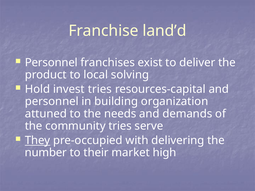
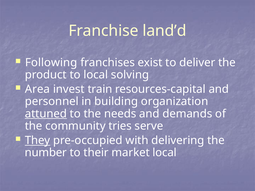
Personnel at (51, 63): Personnel -> Following
Hold: Hold -> Area
invest tries: tries -> train
attuned underline: none -> present
market high: high -> local
